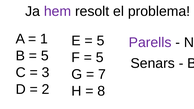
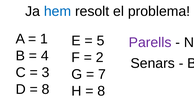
hem colour: purple -> blue
5 at (45, 56): 5 -> 4
5 at (100, 58): 5 -> 2
2 at (46, 89): 2 -> 8
